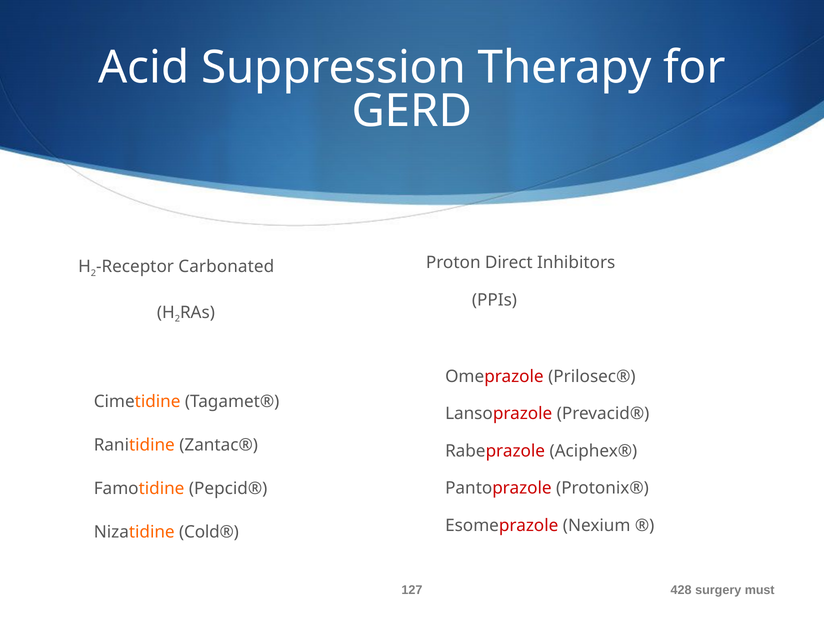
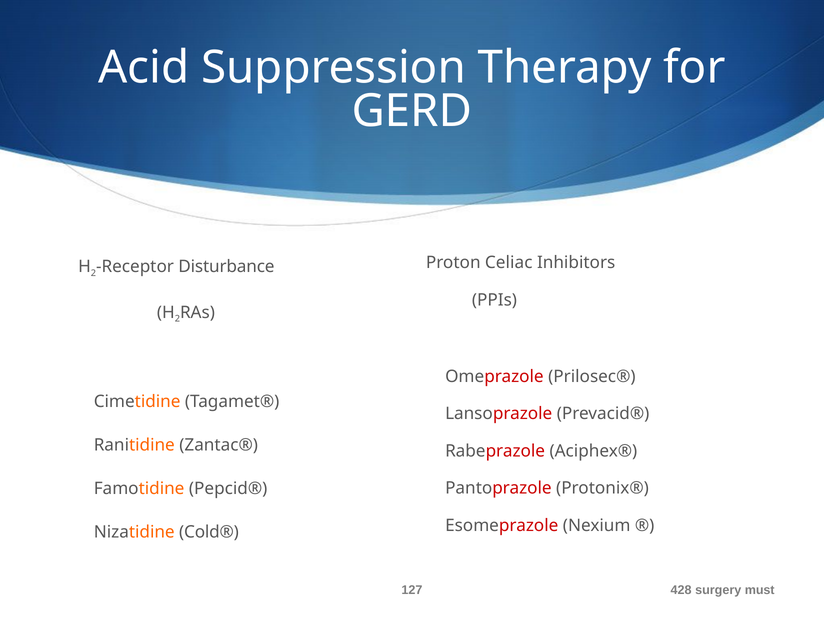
Direct: Direct -> Celiac
Carbonated: Carbonated -> Disturbance
